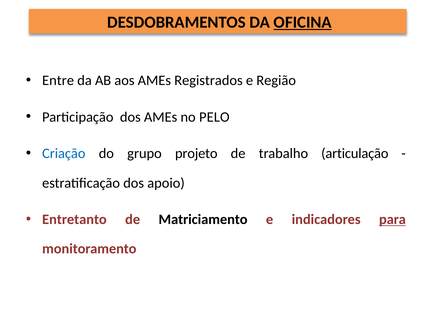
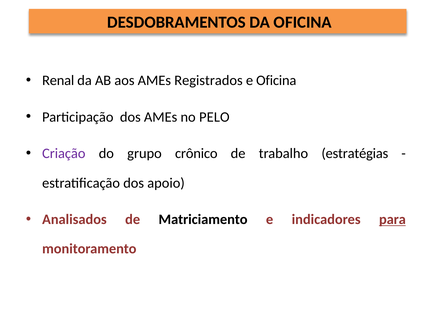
OFICINA at (303, 22) underline: present -> none
Entre: Entre -> Renal
e Região: Região -> Oficina
Criação colour: blue -> purple
projeto: projeto -> crônico
articulação: articulação -> estratégias
Entretanto: Entretanto -> Analisados
